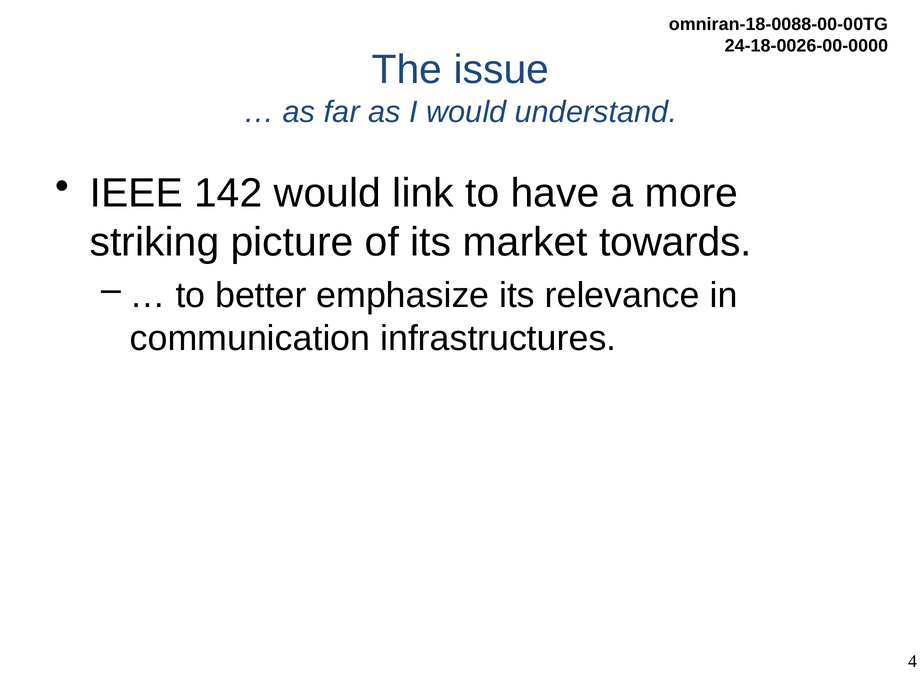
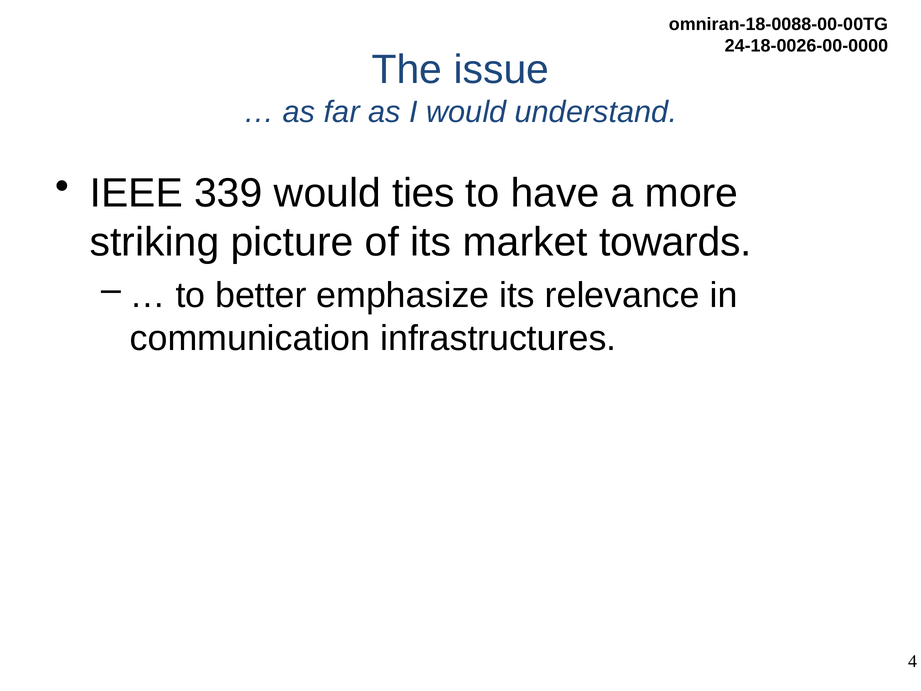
142: 142 -> 339
link: link -> ties
